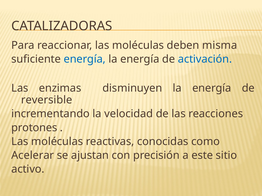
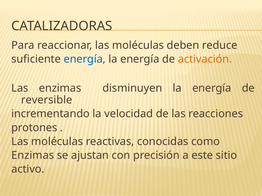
misma: misma -> reduce
activación colour: blue -> orange
Acelerar at (33, 156): Acelerar -> Enzimas
